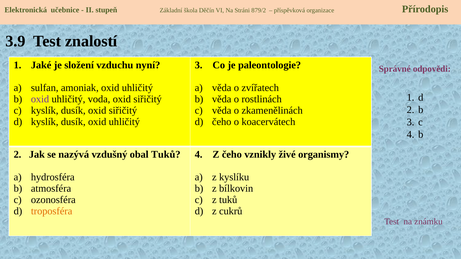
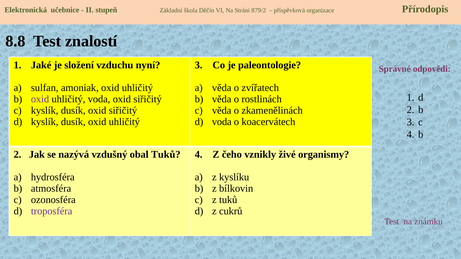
3.9: 3.9 -> 8.8
d čeho: čeho -> voda
troposféra colour: orange -> purple
